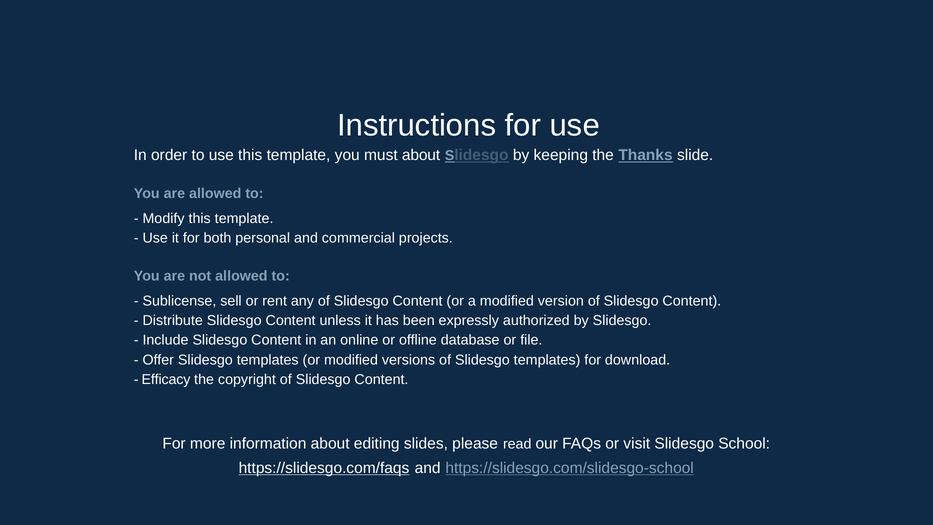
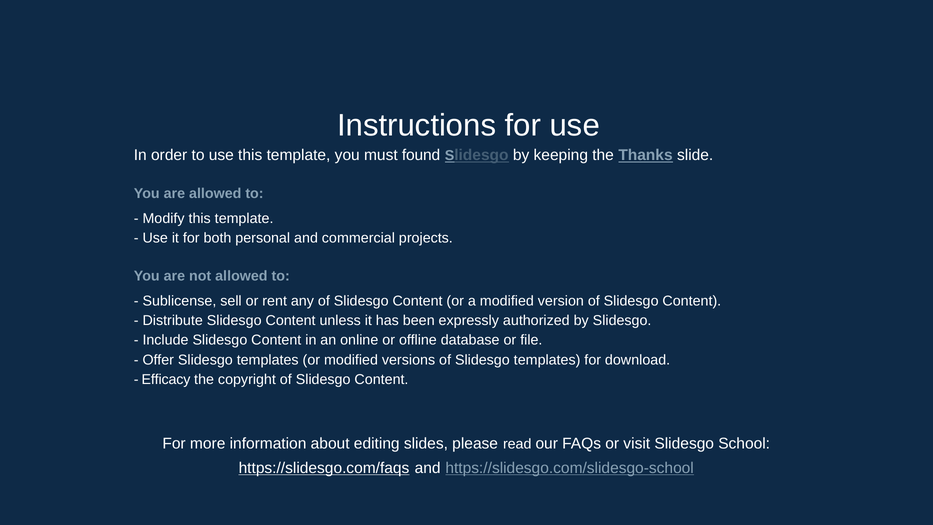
must about: about -> found
